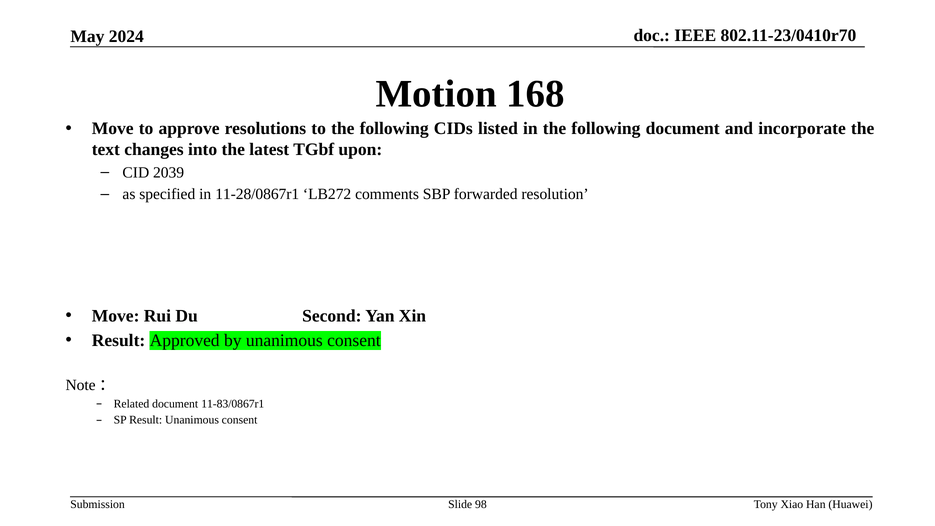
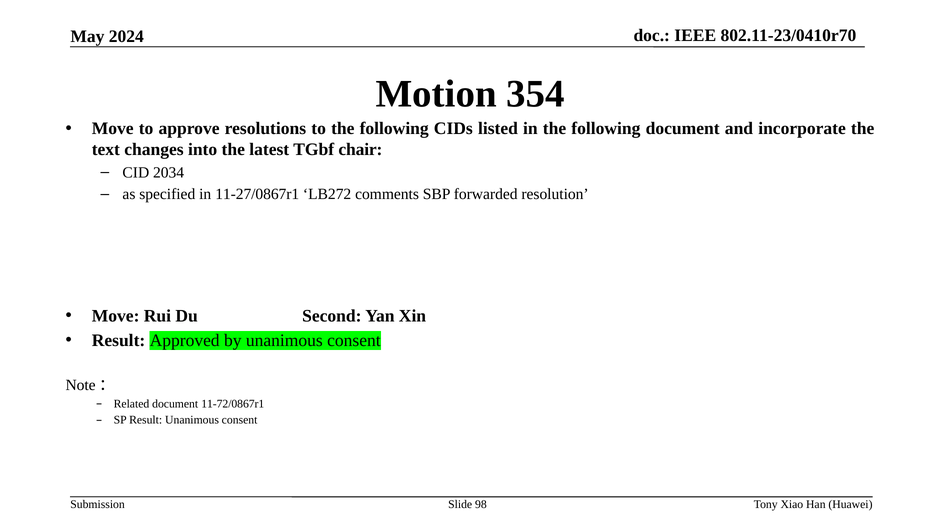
168: 168 -> 354
upon: upon -> chair
2039: 2039 -> 2034
11-28/0867r1: 11-28/0867r1 -> 11-27/0867r1
11-83/0867r1: 11-83/0867r1 -> 11-72/0867r1
